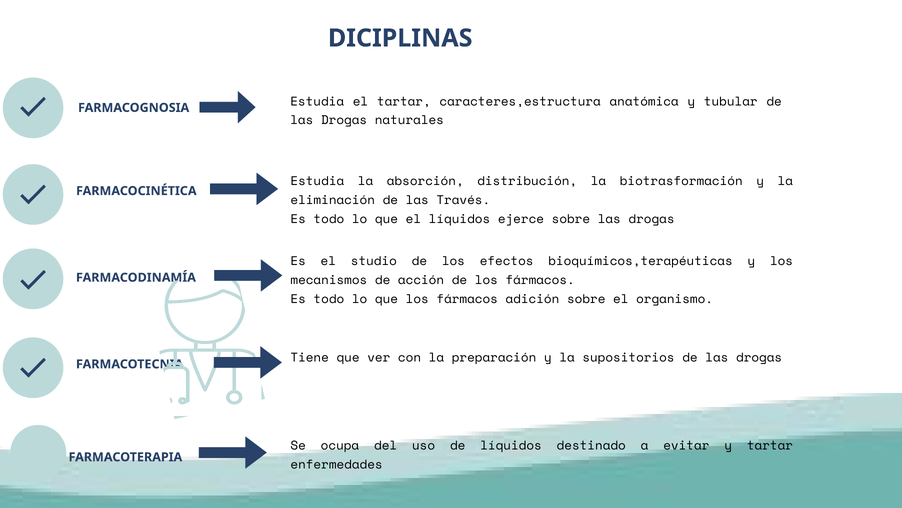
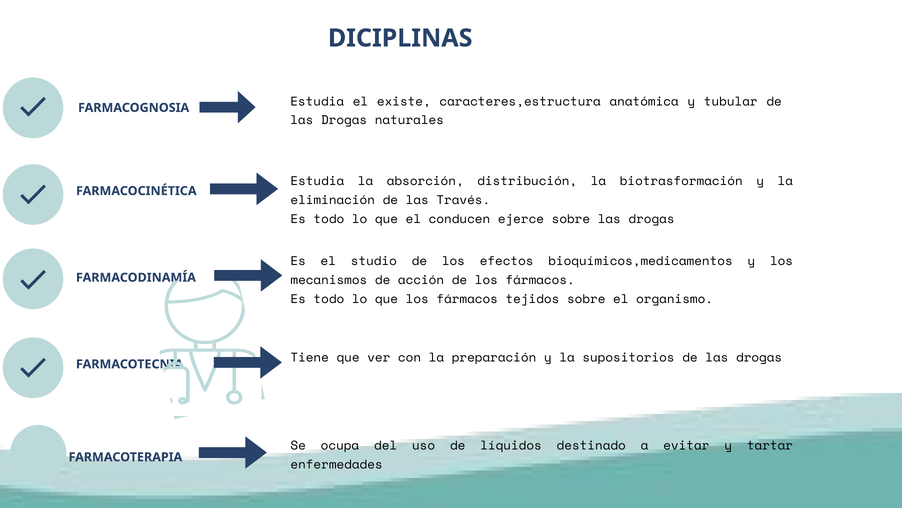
el tartar: tartar -> existe
el líquidos: líquidos -> conducen
bioquímicos,terapéuticas: bioquímicos,terapéuticas -> bioquímicos,medicamentos
adición: adición -> tejidos
